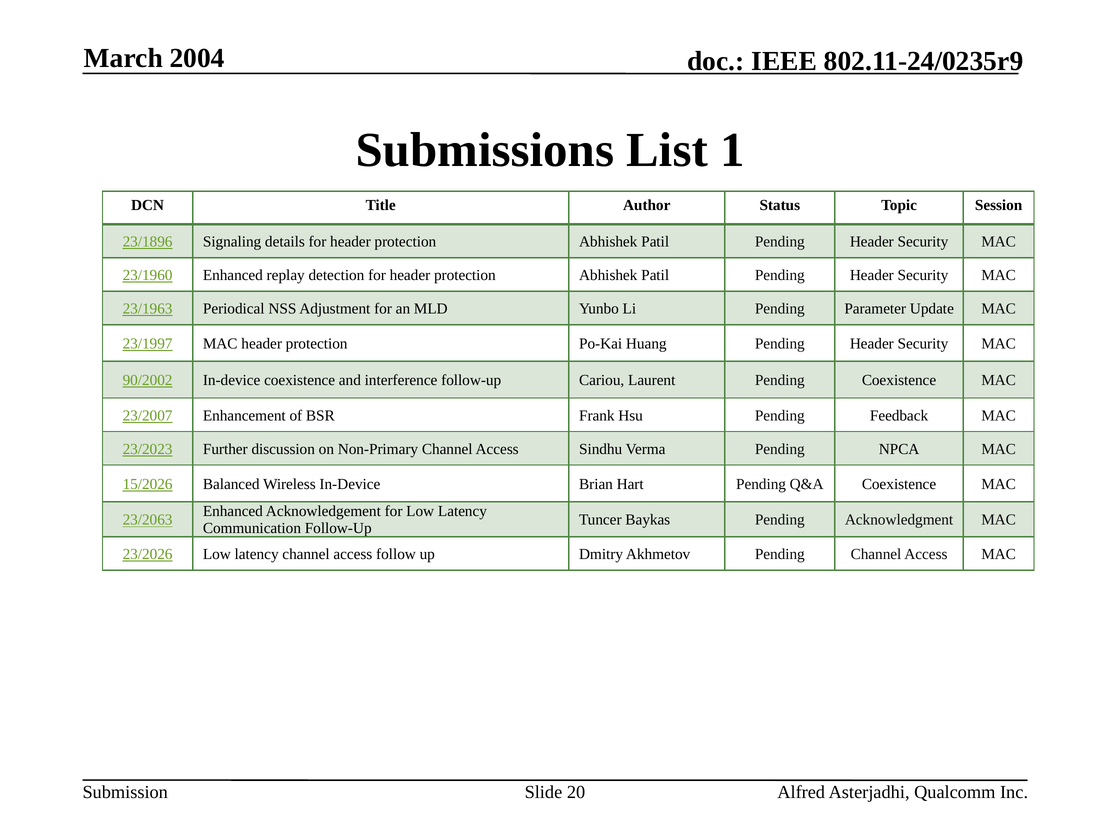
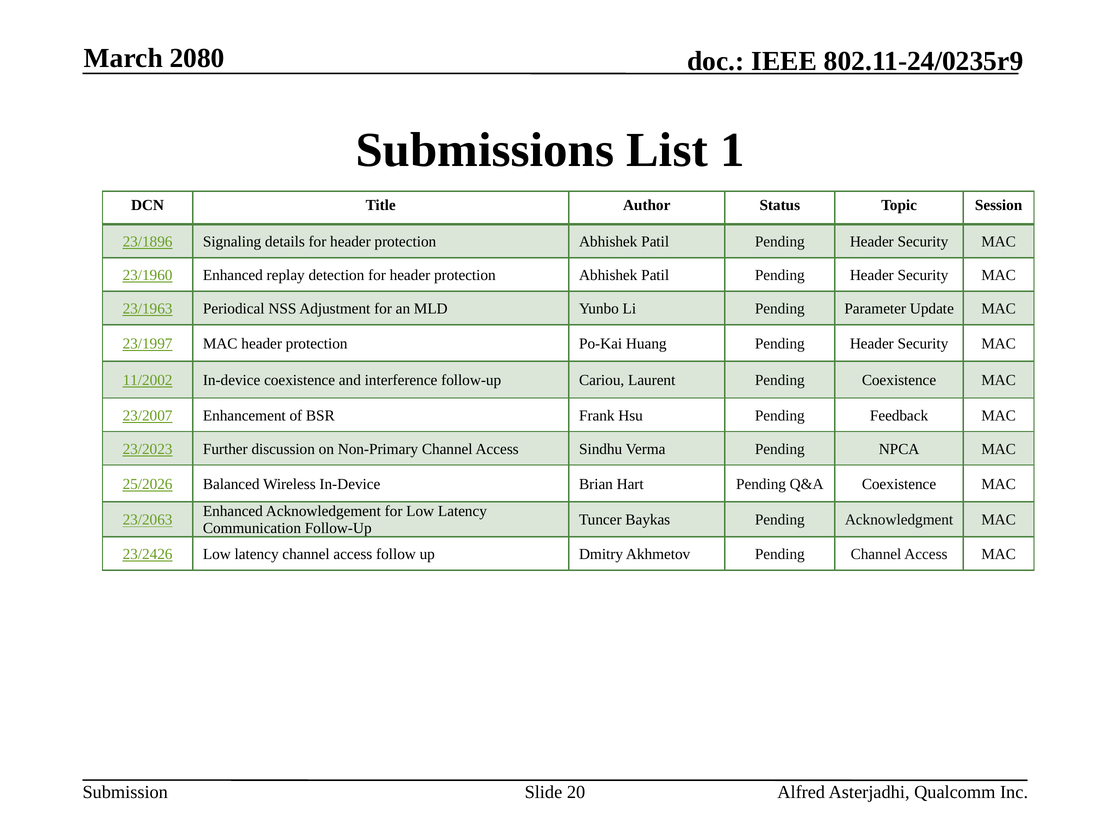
2004: 2004 -> 2080
90/2002: 90/2002 -> 11/2002
15/2026: 15/2026 -> 25/2026
23/2026: 23/2026 -> 23/2426
